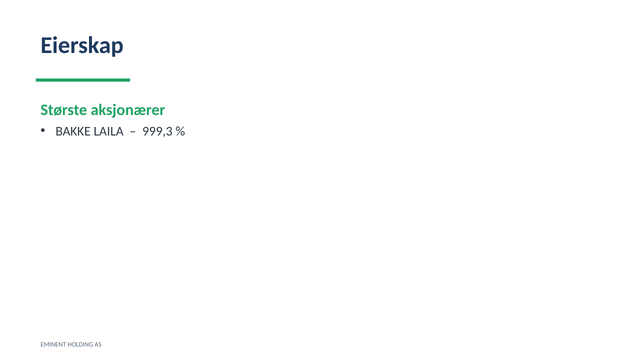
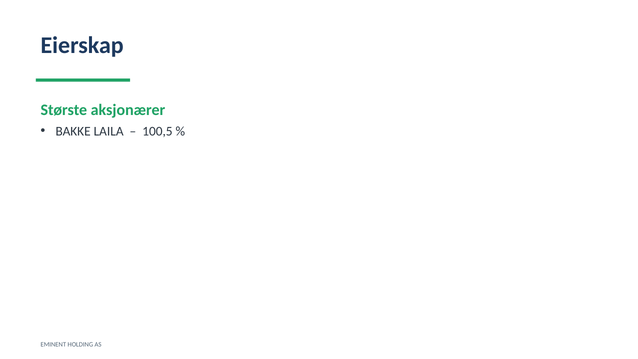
999,3: 999,3 -> 100,5
